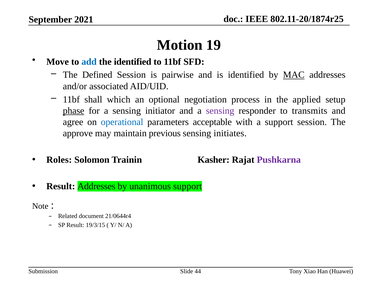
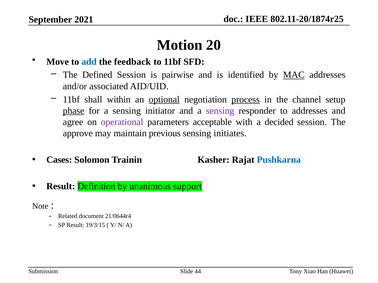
19: 19 -> 20
the identified: identified -> feedback
which: which -> within
optional underline: none -> present
process underline: none -> present
applied: applied -> channel
to transmits: transmits -> addresses
operational colour: blue -> purple
a support: support -> decided
Roles: Roles -> Cases
Pushkarna colour: purple -> blue
Result Addresses: Addresses -> Definition
